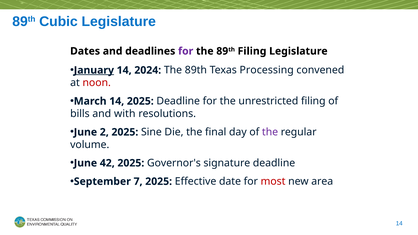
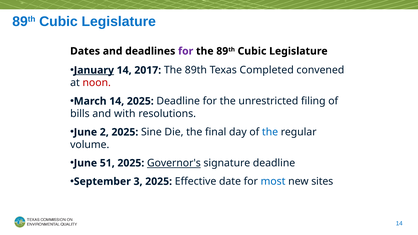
Filing at (252, 51): Filing -> Cubic
2024: 2024 -> 2017
Processing: Processing -> Completed
the at (270, 132) colour: purple -> blue
42: 42 -> 51
Governor's underline: none -> present
7: 7 -> 3
most colour: red -> blue
area: area -> sites
